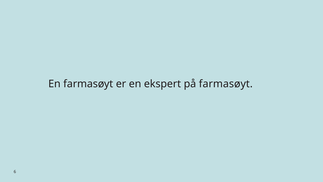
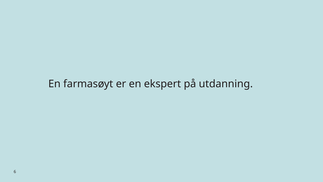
på farmasøyt: farmasøyt -> utdanning
